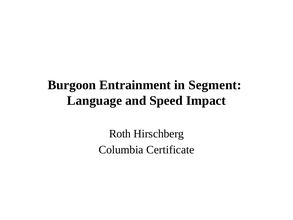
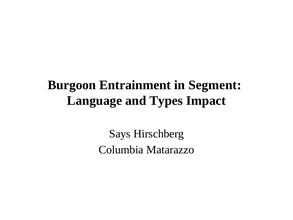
Speed: Speed -> Types
Roth: Roth -> Says
Certificate: Certificate -> Matarazzo
